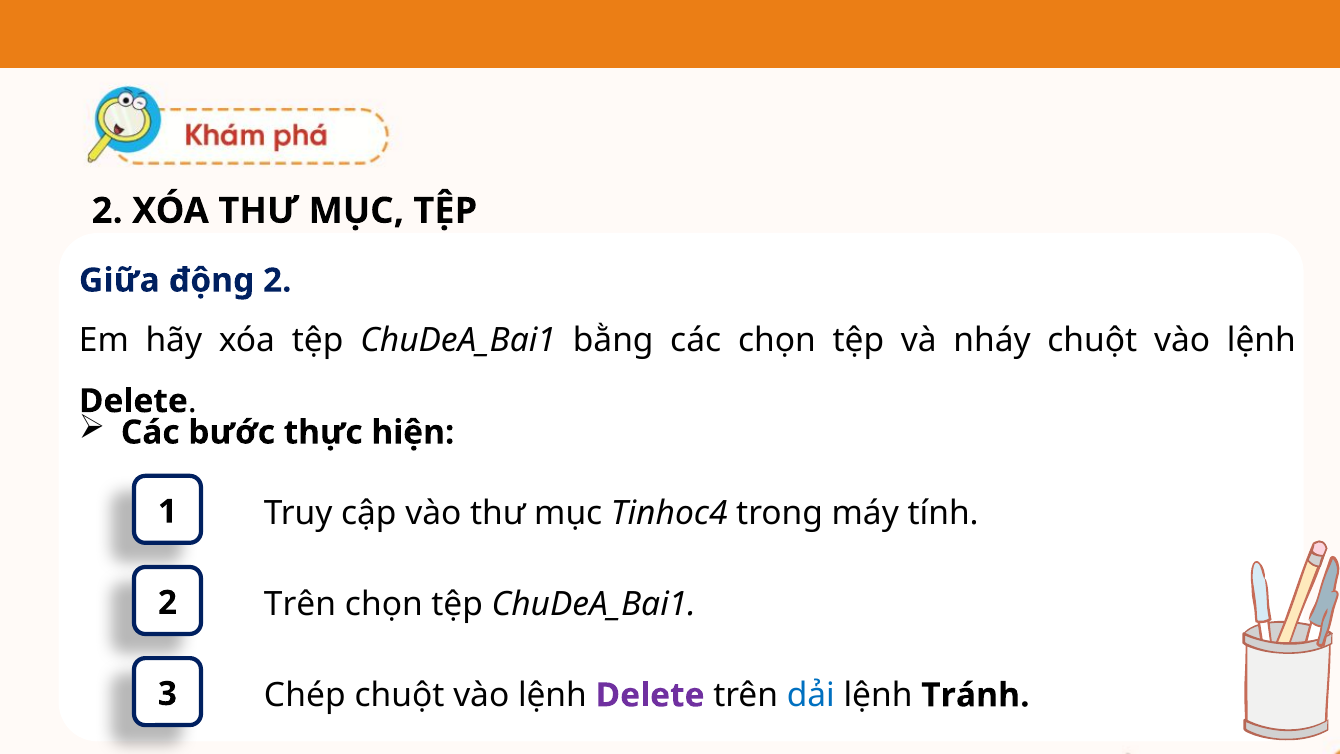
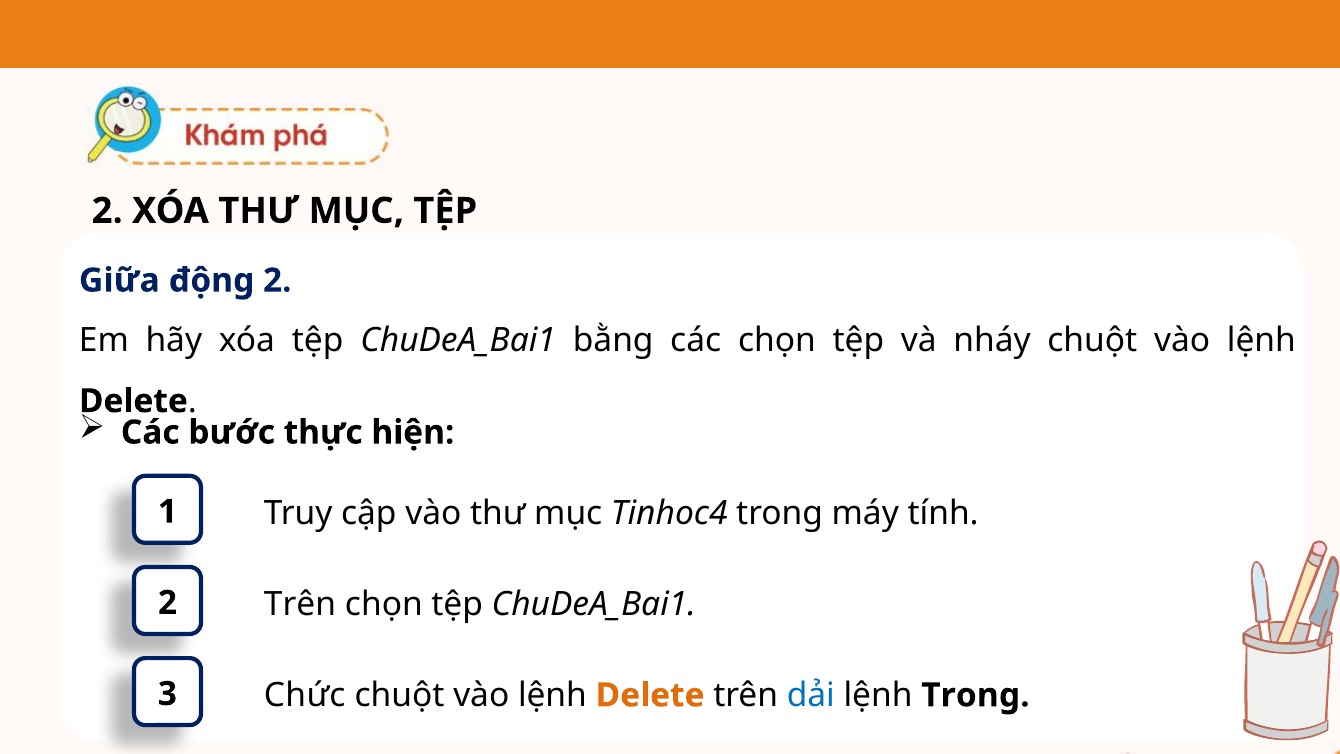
Chép: Chép -> Chức
Delete at (650, 695) colour: purple -> orange
Tránh: Tránh -> Trong
